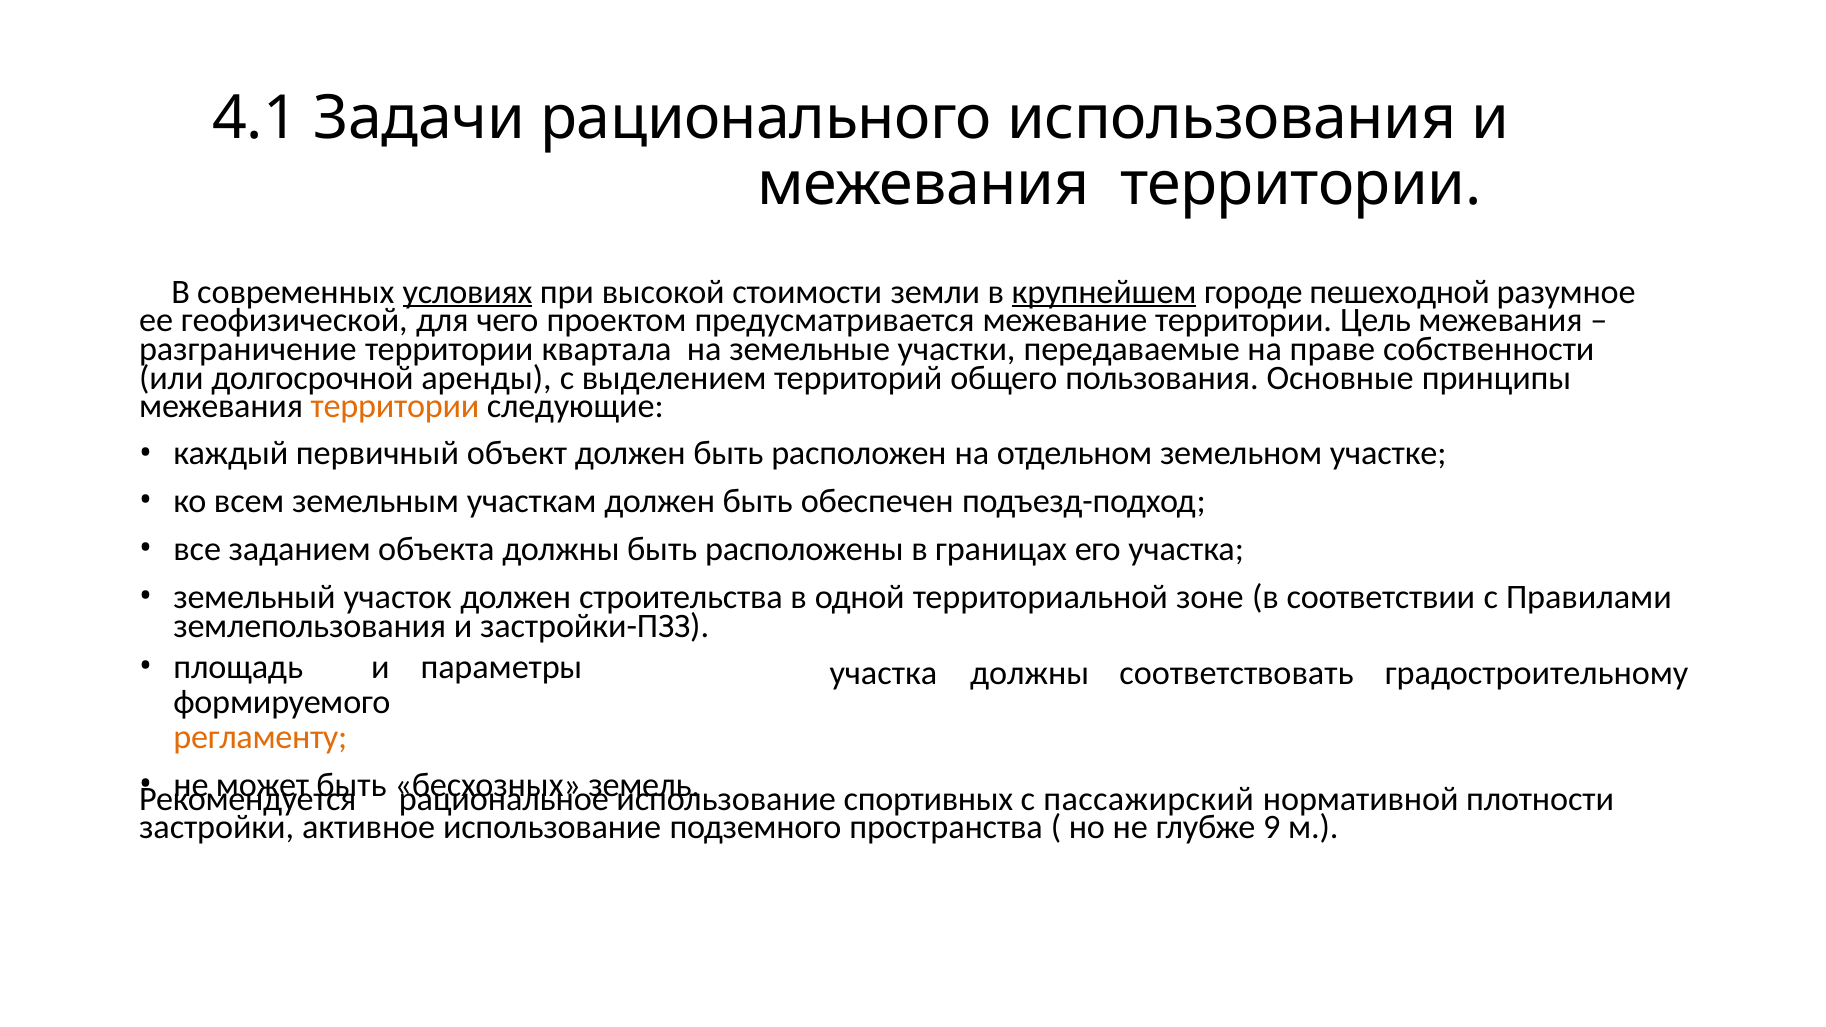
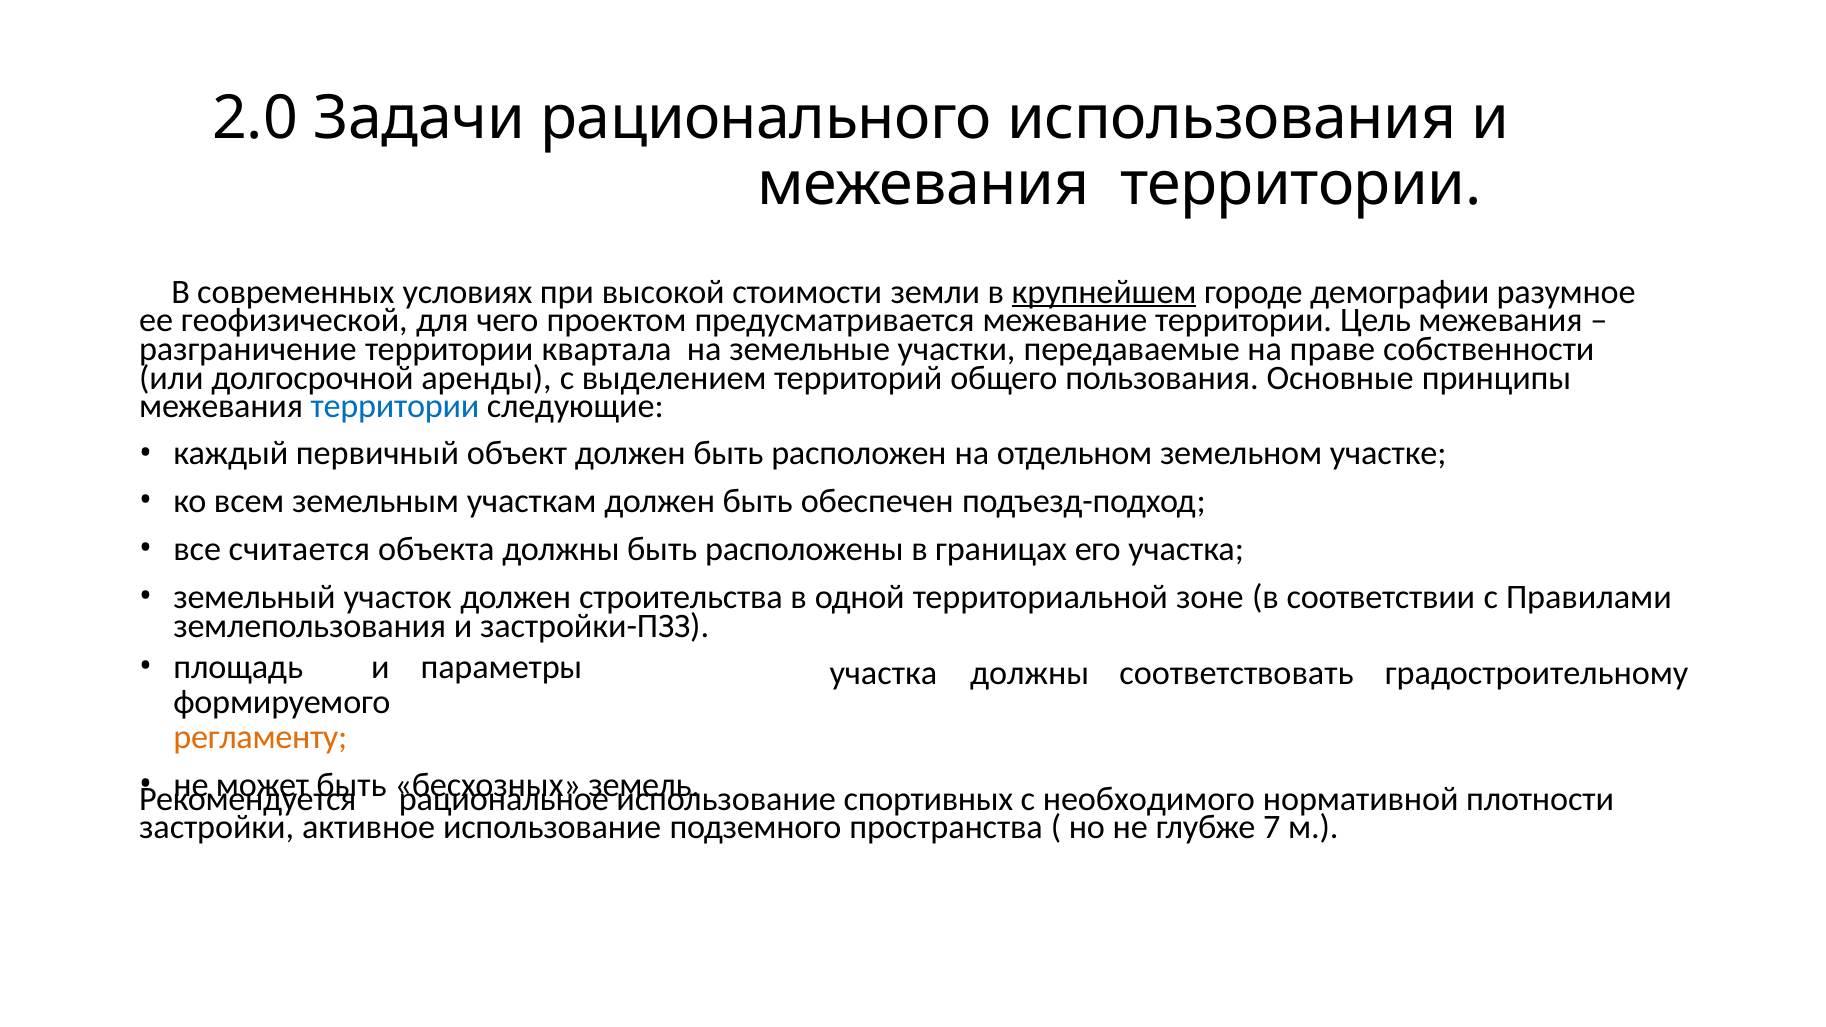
4.1: 4.1 -> 2.0
условиях underline: present -> none
пешеходной: пешеходной -> демографии
территории at (395, 407) colour: orange -> blue
заданием: заданием -> считается
пассажирский: пассажирский -> необходимого
9: 9 -> 7
